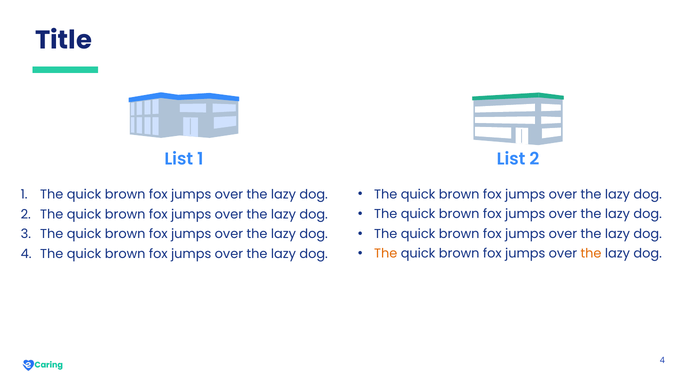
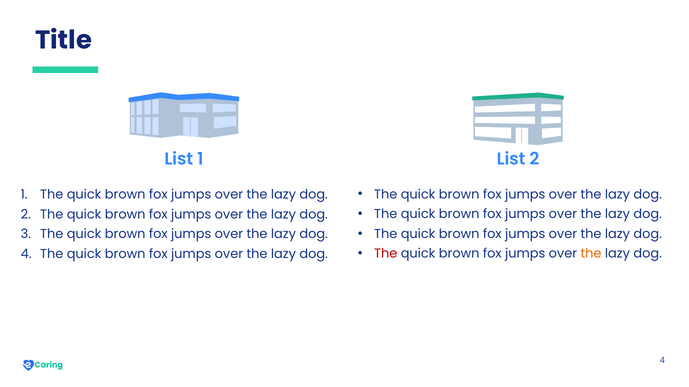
The at (386, 254) colour: orange -> red
